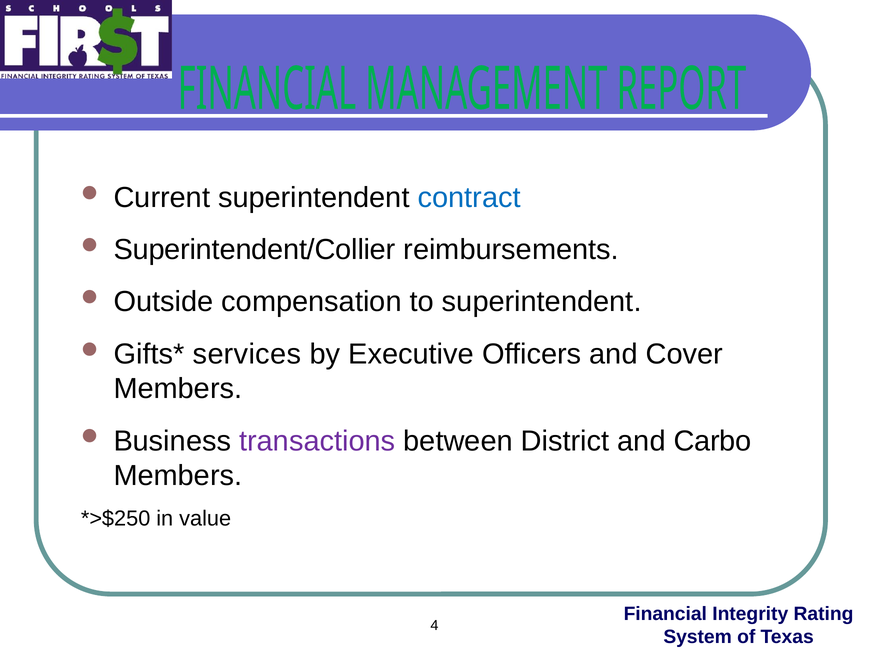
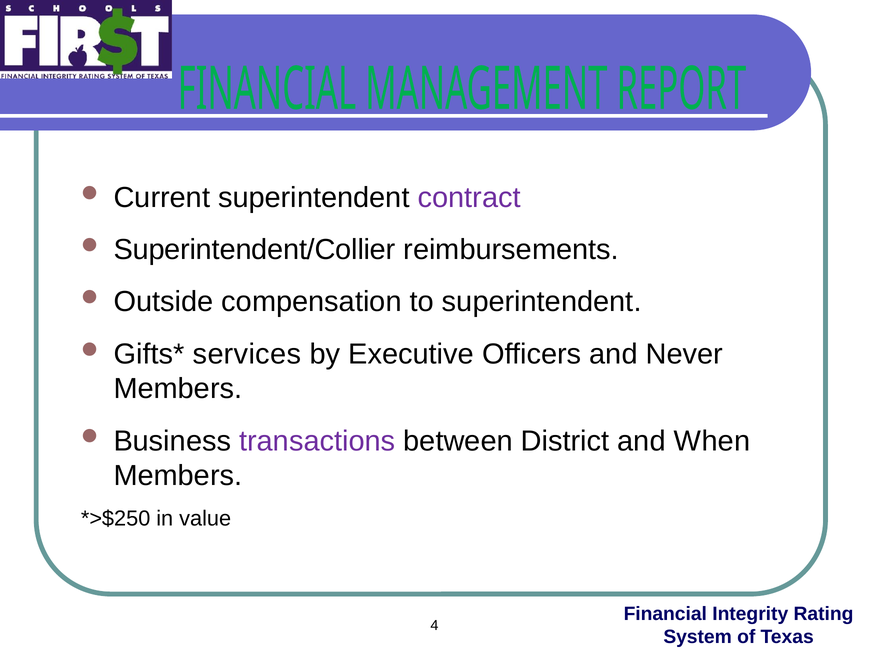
contract colour: blue -> purple
Cover: Cover -> Never
Carbo: Carbo -> When
